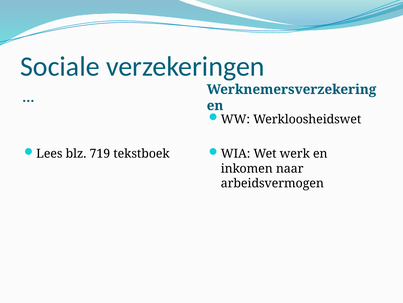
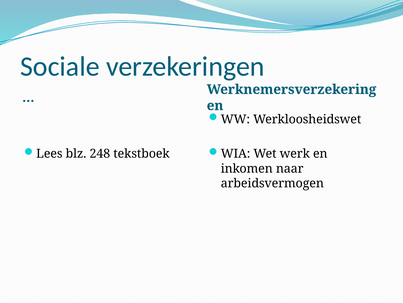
719: 719 -> 248
